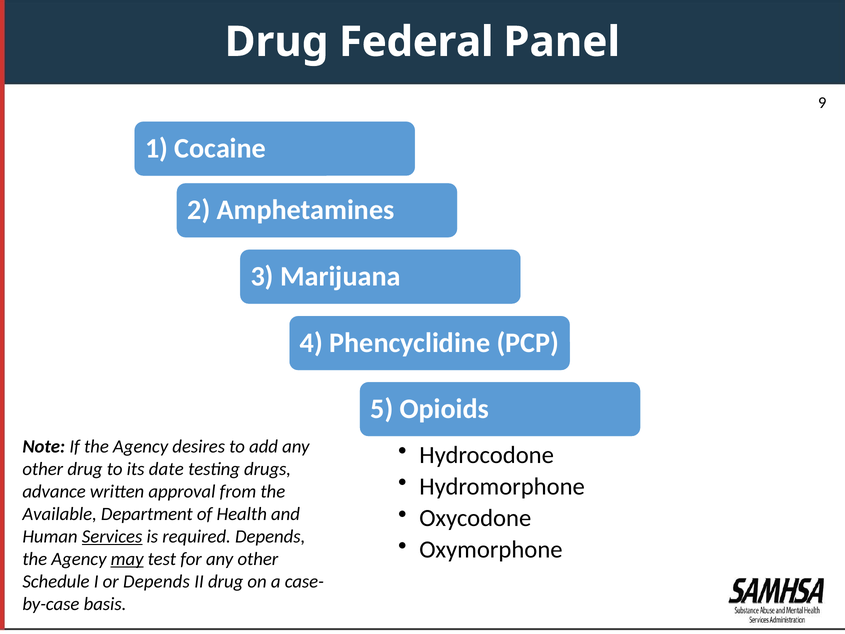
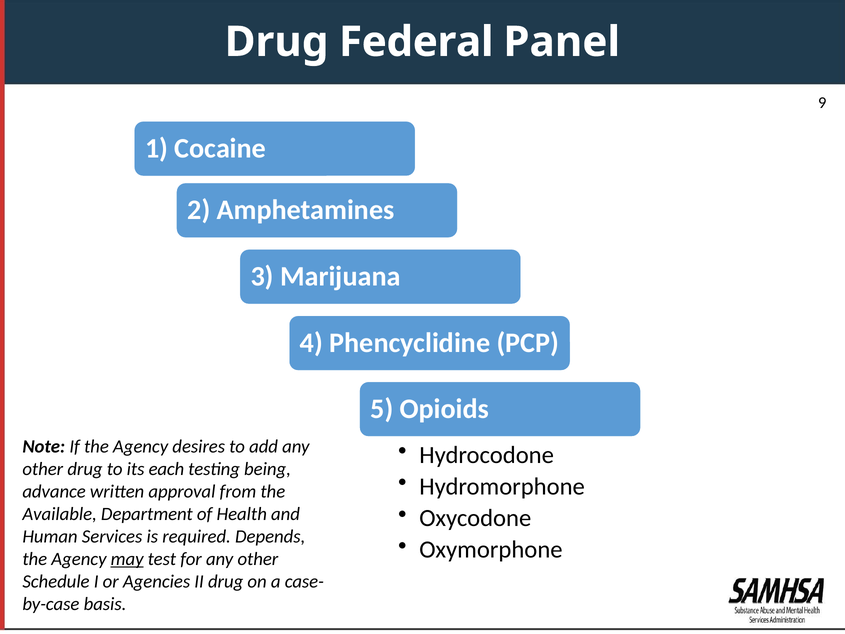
date: date -> each
drugs: drugs -> being
Services underline: present -> none
or Depends: Depends -> Agencies
